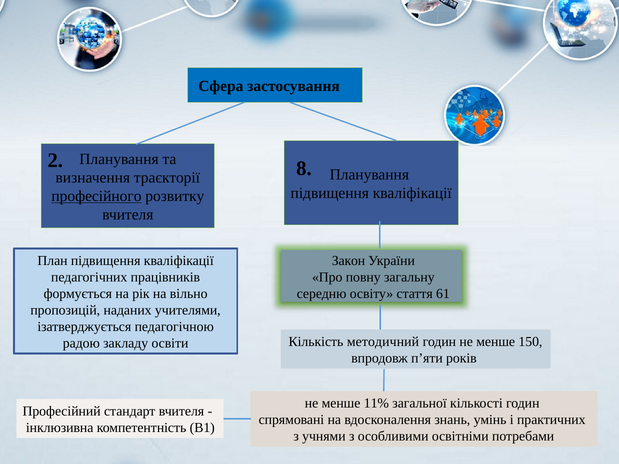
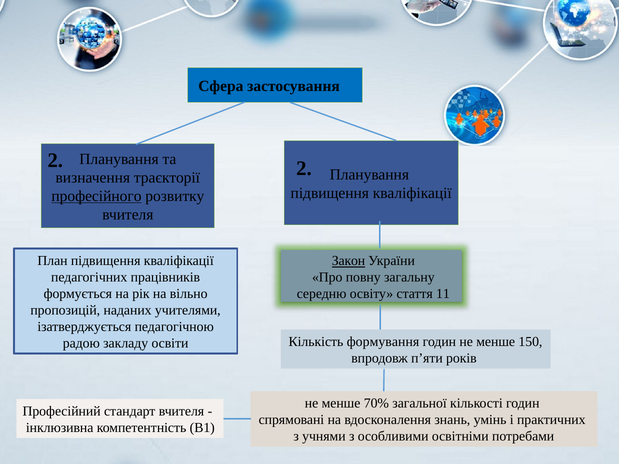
2 8: 8 -> 2
Закон underline: none -> present
61: 61 -> 11
методичний: методичний -> формування
11%: 11% -> 70%
